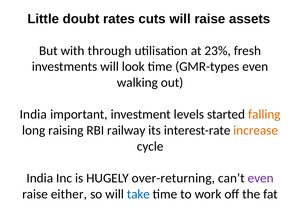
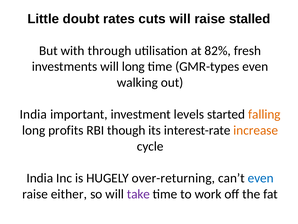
assets: assets -> stalled
23%: 23% -> 82%
will look: look -> long
raising: raising -> profits
railway: railway -> though
even at (261, 178) colour: purple -> blue
take colour: blue -> purple
